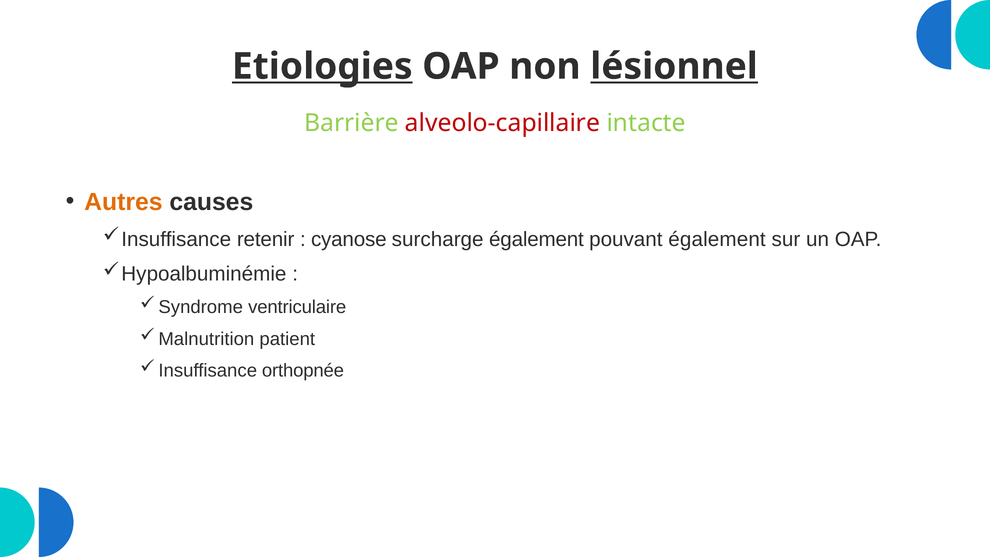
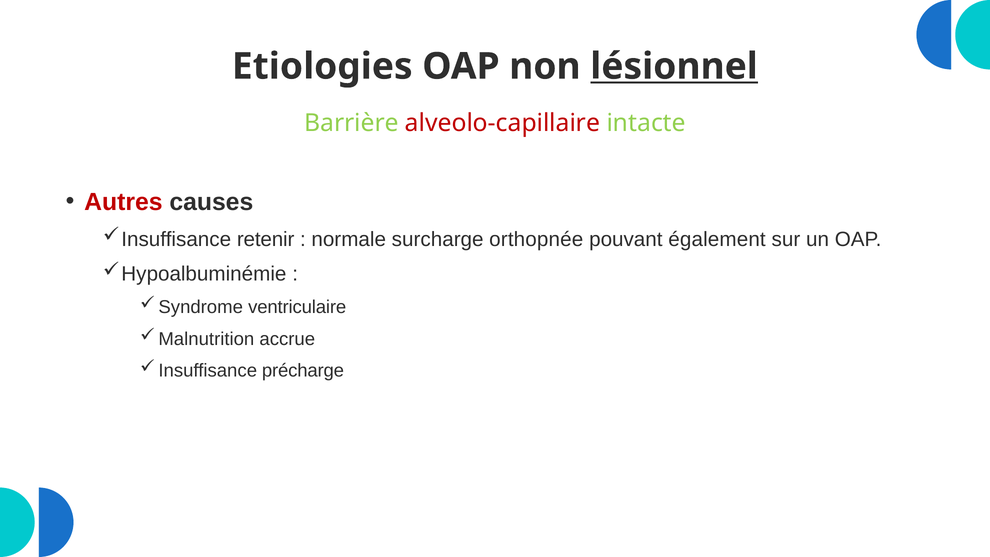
Etiologies underline: present -> none
Autres colour: orange -> red
cyanose: cyanose -> normale
surcharge également: également -> orthopnée
patient: patient -> accrue
orthopnée: orthopnée -> précharge
